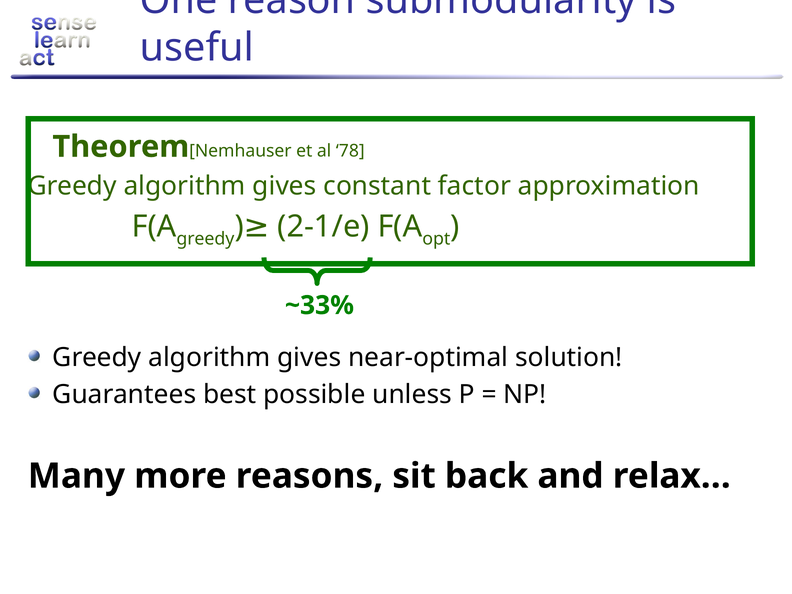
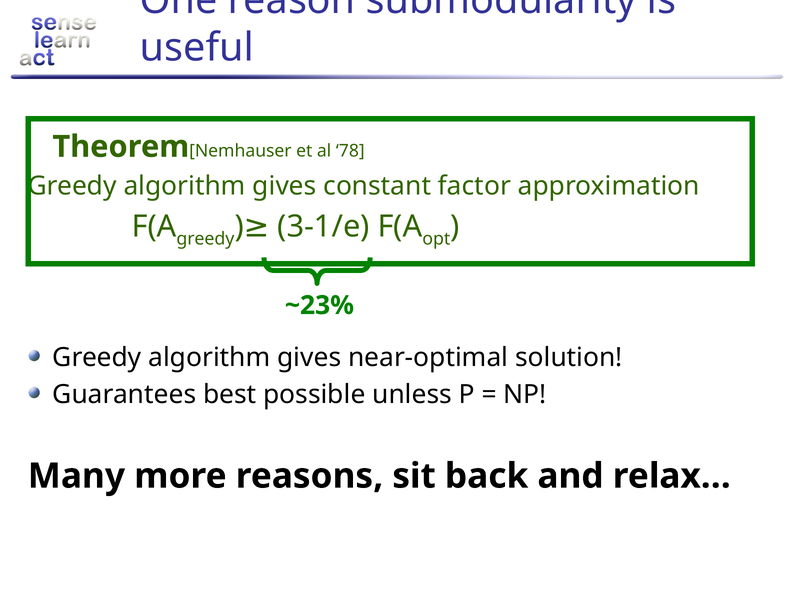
2-1/e: 2-1/e -> 3-1/e
~33%: ~33% -> ~23%
